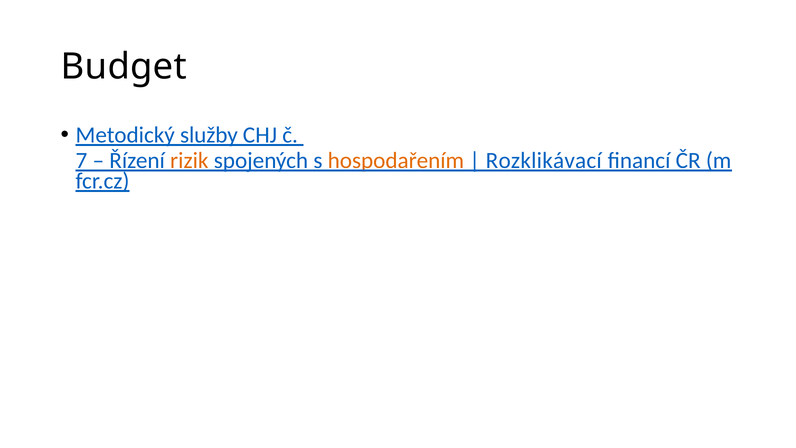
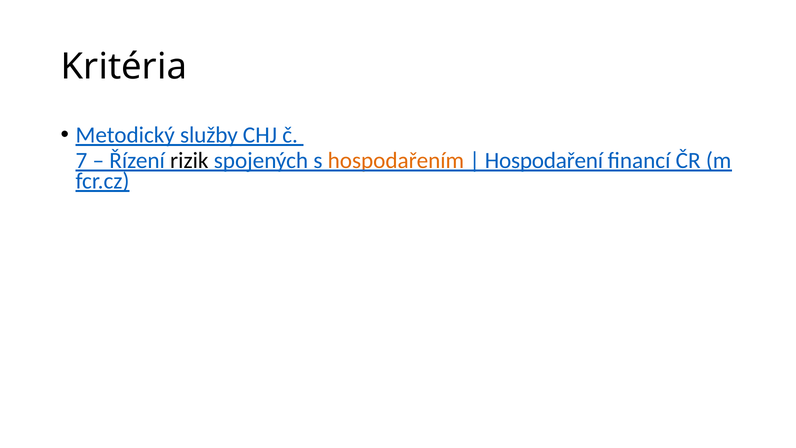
Budget: Budget -> Kritéria
rizik colour: orange -> black
Rozklikávací: Rozklikávací -> Hospodaření
